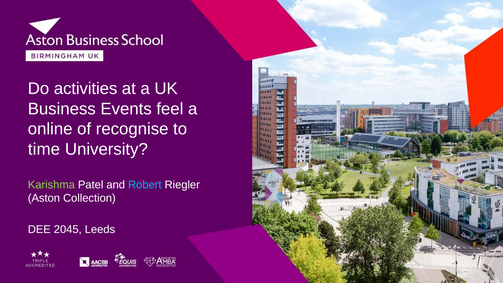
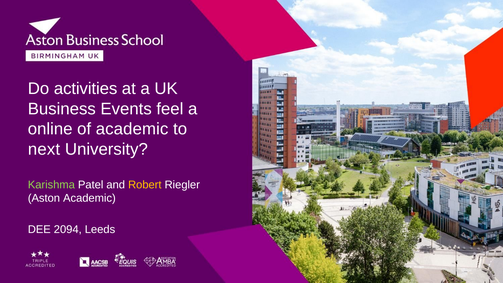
of recognise: recognise -> academic
time: time -> next
Robert colour: light blue -> yellow
Aston Collection: Collection -> Academic
2045: 2045 -> 2094
